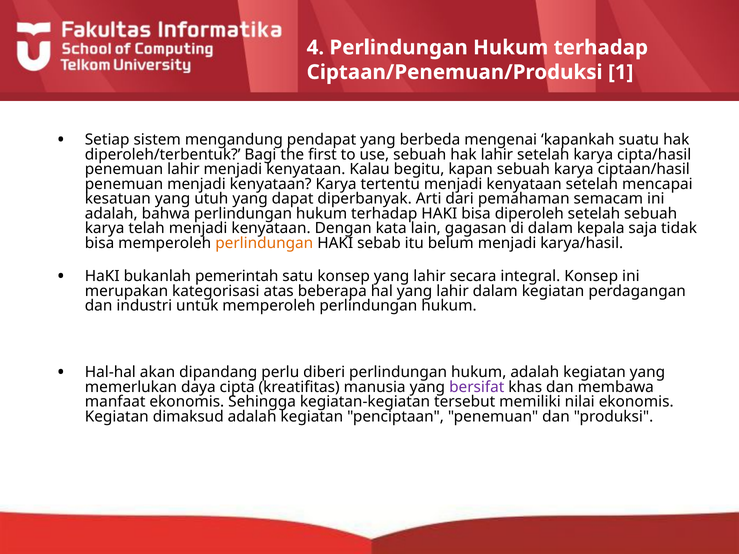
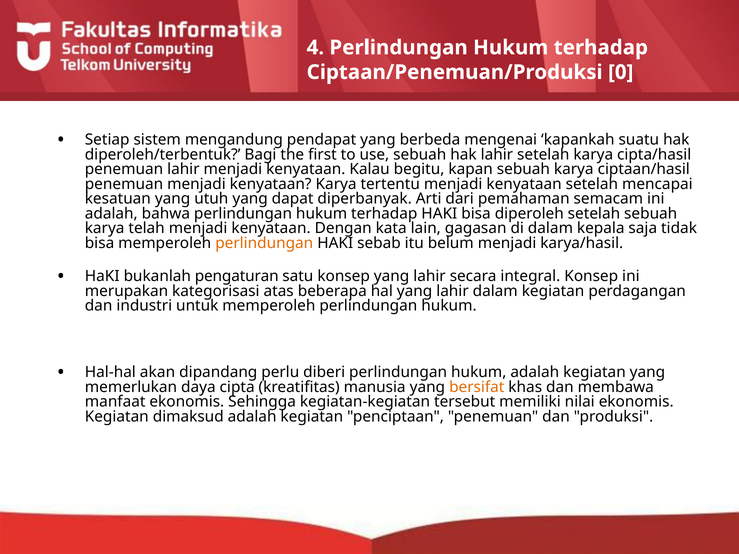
1: 1 -> 0
pemerintah: pemerintah -> pengaturan
bersifat colour: purple -> orange
